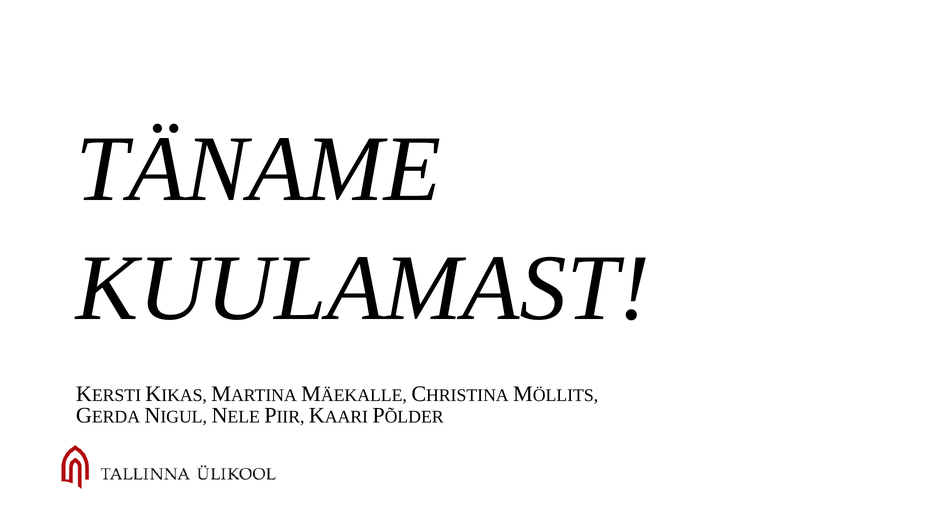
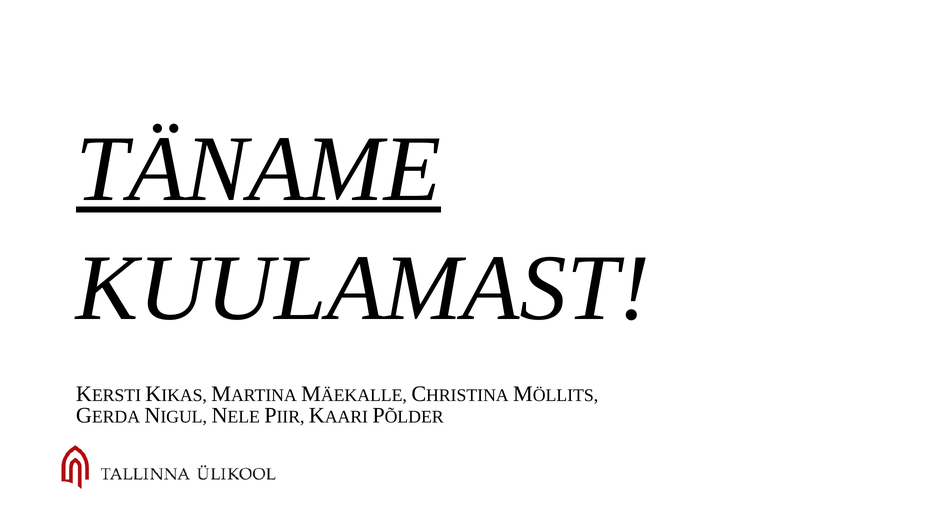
TÄNAME underline: none -> present
